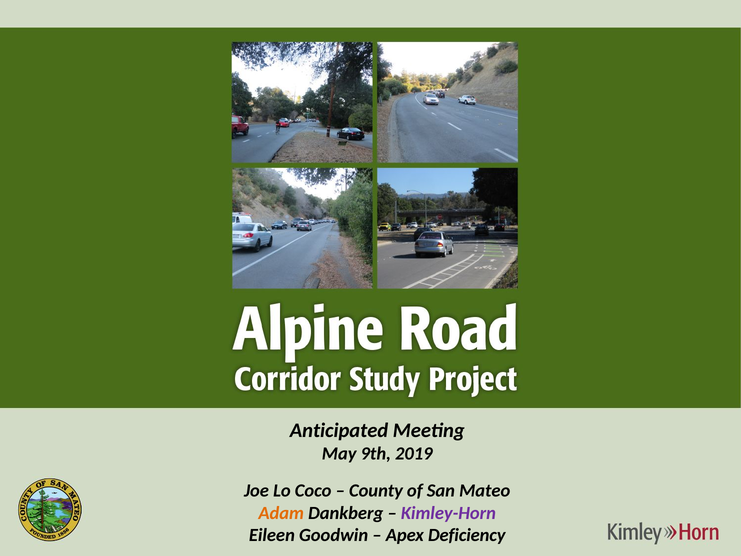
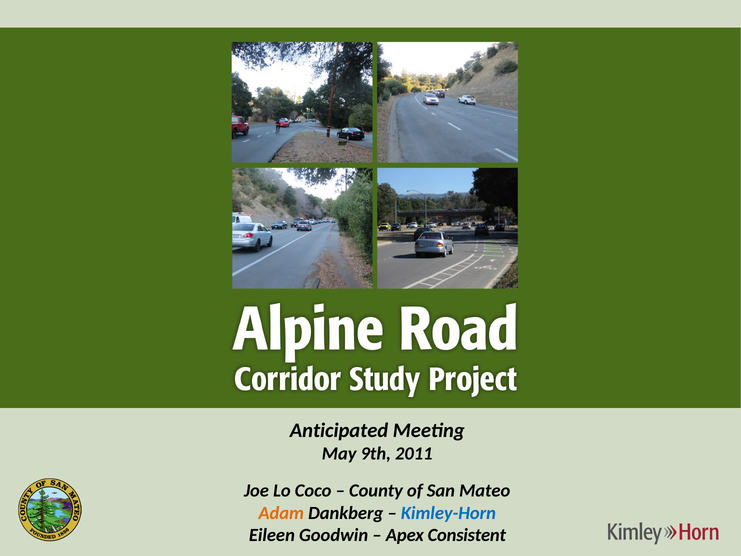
2019: 2019 -> 2011
Kimley-Horn colour: purple -> blue
Deficiency: Deficiency -> Consistent
